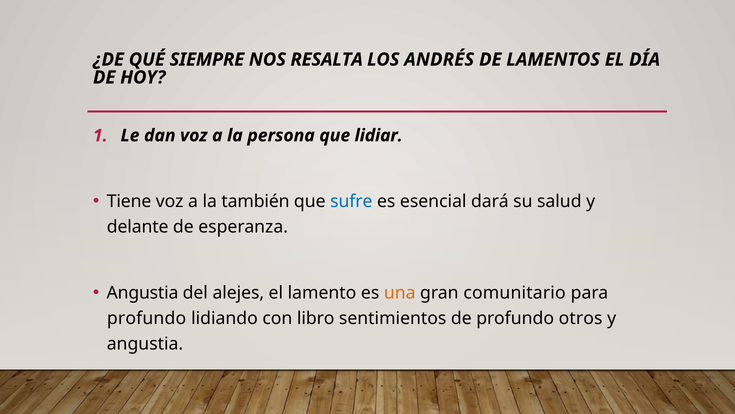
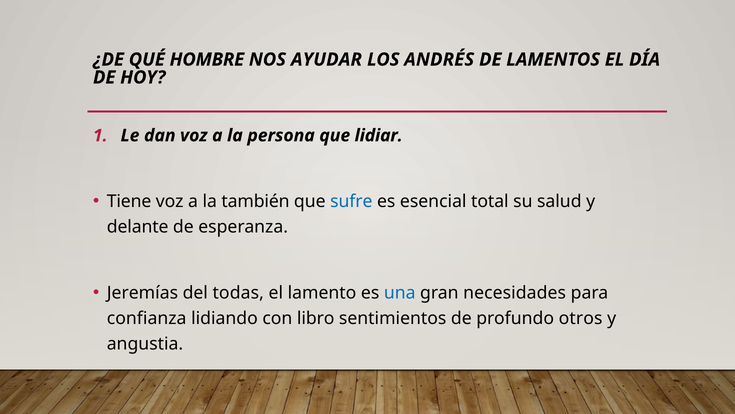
SIEMPRE: SIEMPRE -> HOMBRE
RESALTA: RESALTA -> AYUDAR
dará: dará -> total
Angustia at (143, 293): Angustia -> Jeremías
alejes: alejes -> todas
una colour: orange -> blue
comunitario: comunitario -> necesidades
profundo at (147, 318): profundo -> confianza
